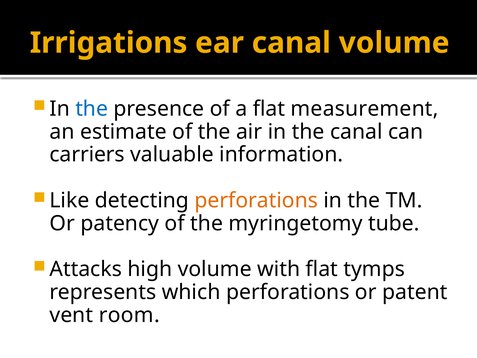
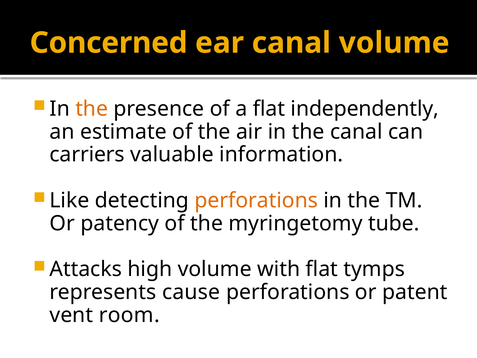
Irrigations: Irrigations -> Concerned
the at (92, 109) colour: blue -> orange
measurement: measurement -> independently
which: which -> cause
